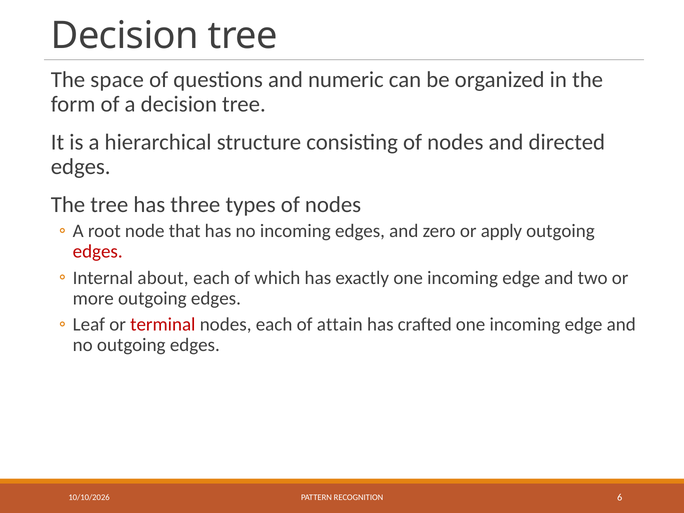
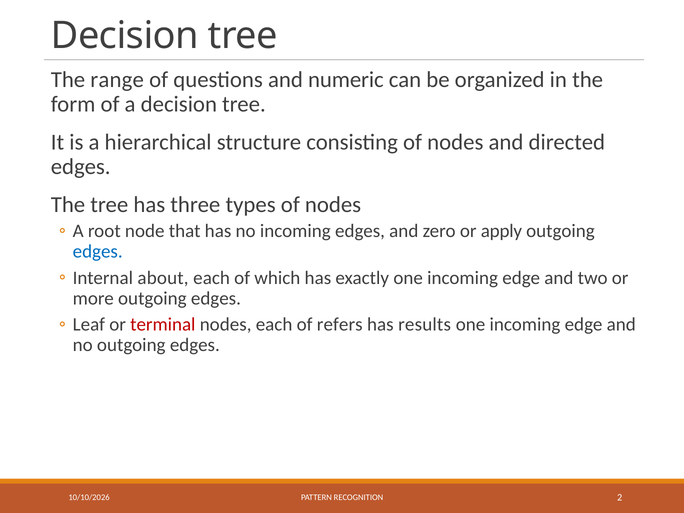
space: space -> range
edges at (98, 252) colour: red -> blue
attain: attain -> refers
crafted: crafted -> results
6: 6 -> 2
